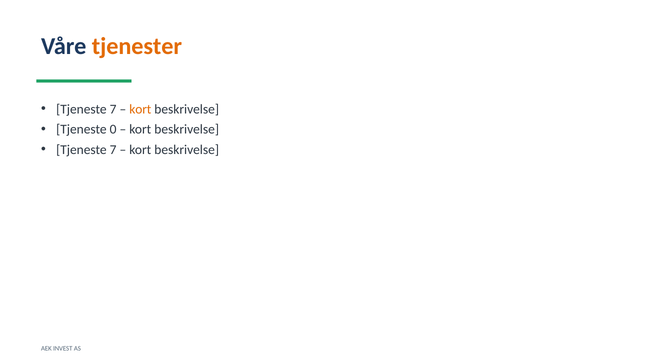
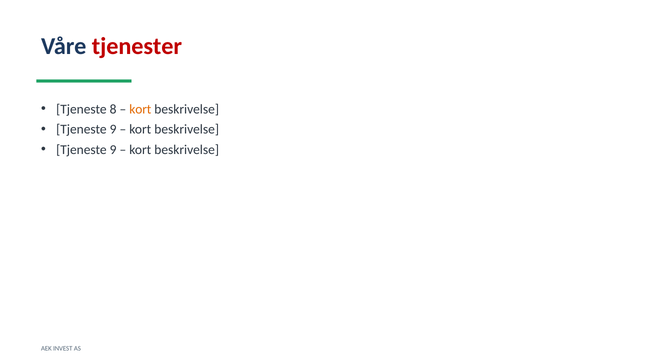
tjenester colour: orange -> red
7 at (113, 109): 7 -> 8
0 at (113, 129): 0 -> 9
7 at (113, 150): 7 -> 9
